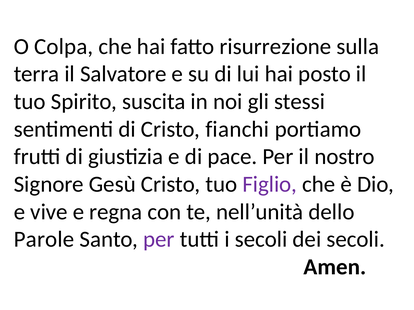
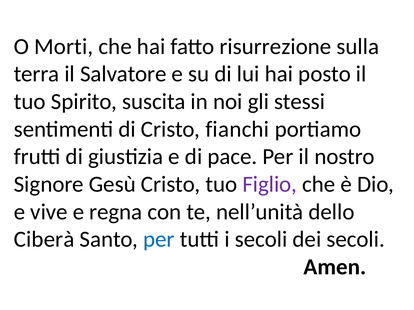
Colpa: Colpa -> Morti
Parole: Parole -> Ciberà
per at (159, 240) colour: purple -> blue
